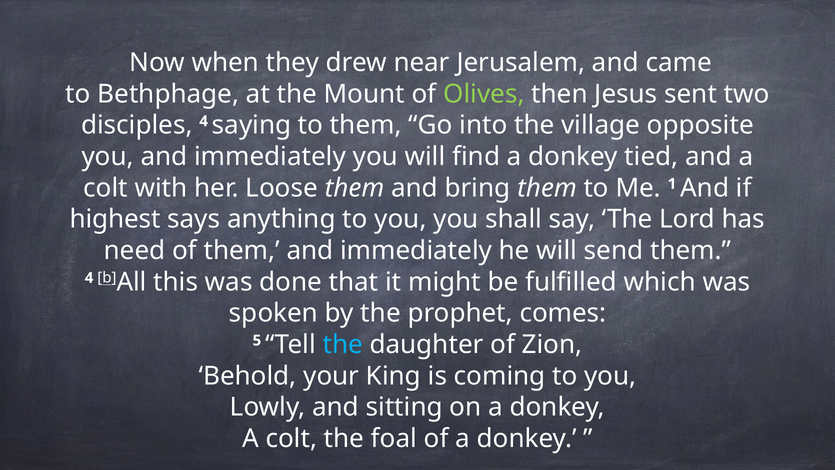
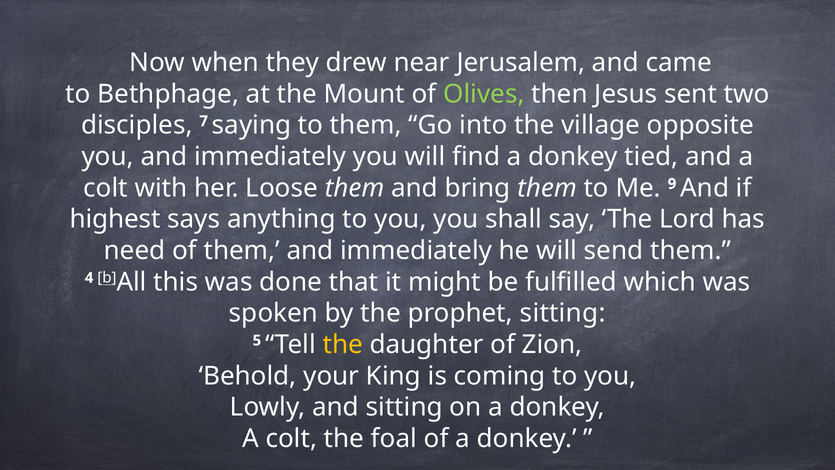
disciples 4: 4 -> 7
1: 1 -> 9
prophet comes: comes -> sitting
the at (343, 344) colour: light blue -> yellow
